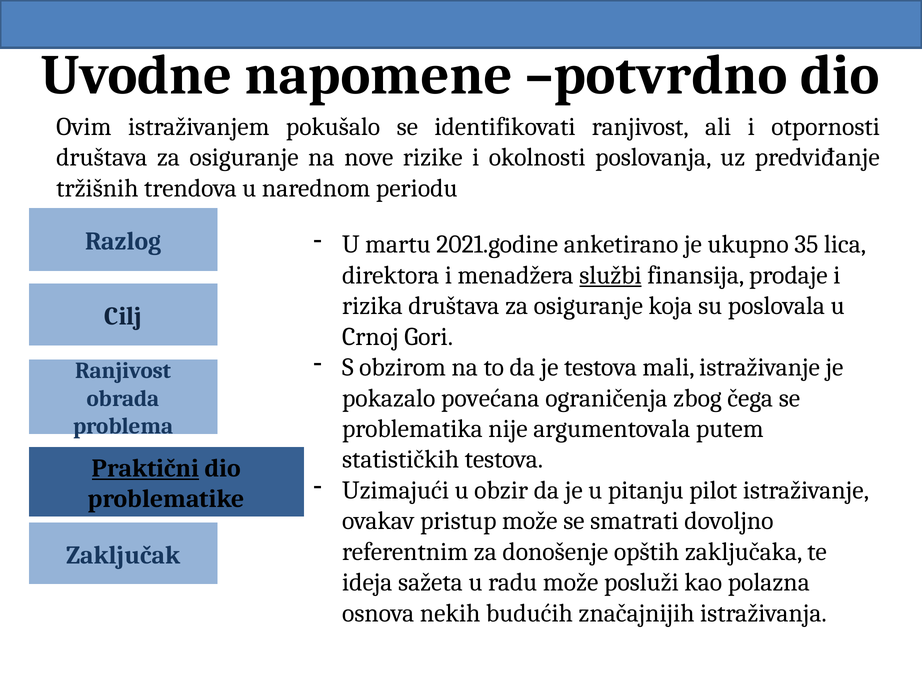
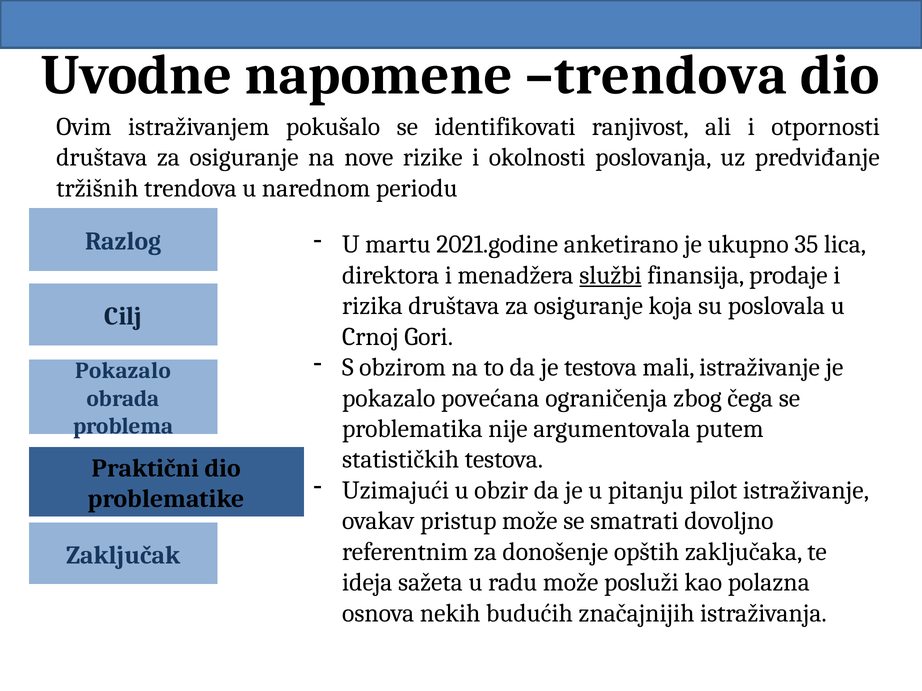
napomene potvrdno: potvrdno -> trendova
Ranjivost at (123, 371): Ranjivost -> Pokazalo
Praktični underline: present -> none
